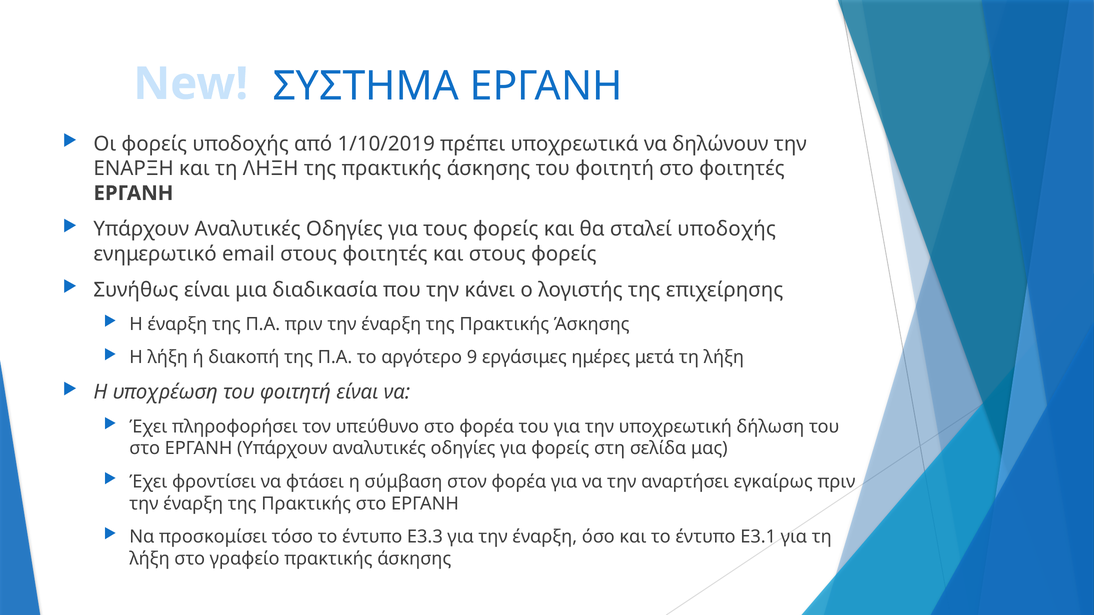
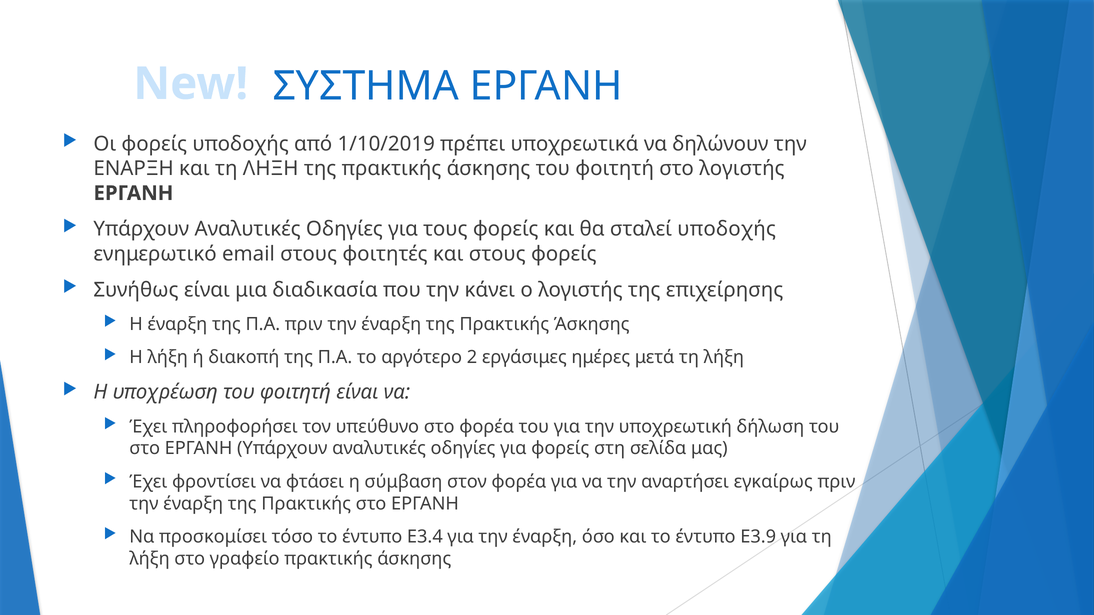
στο φοιτητές: φοιτητές -> λογιστής
9: 9 -> 2
Ε3.3: Ε3.3 -> Ε3.4
Ε3.1: Ε3.1 -> Ε3.9
